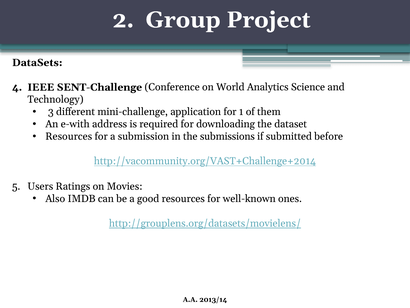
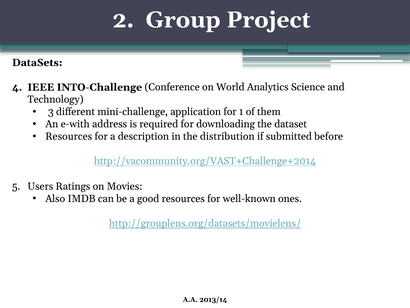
SENT-Challenge: SENT-Challenge -> INTO-Challenge
submission: submission -> description
submissions: submissions -> distribution
